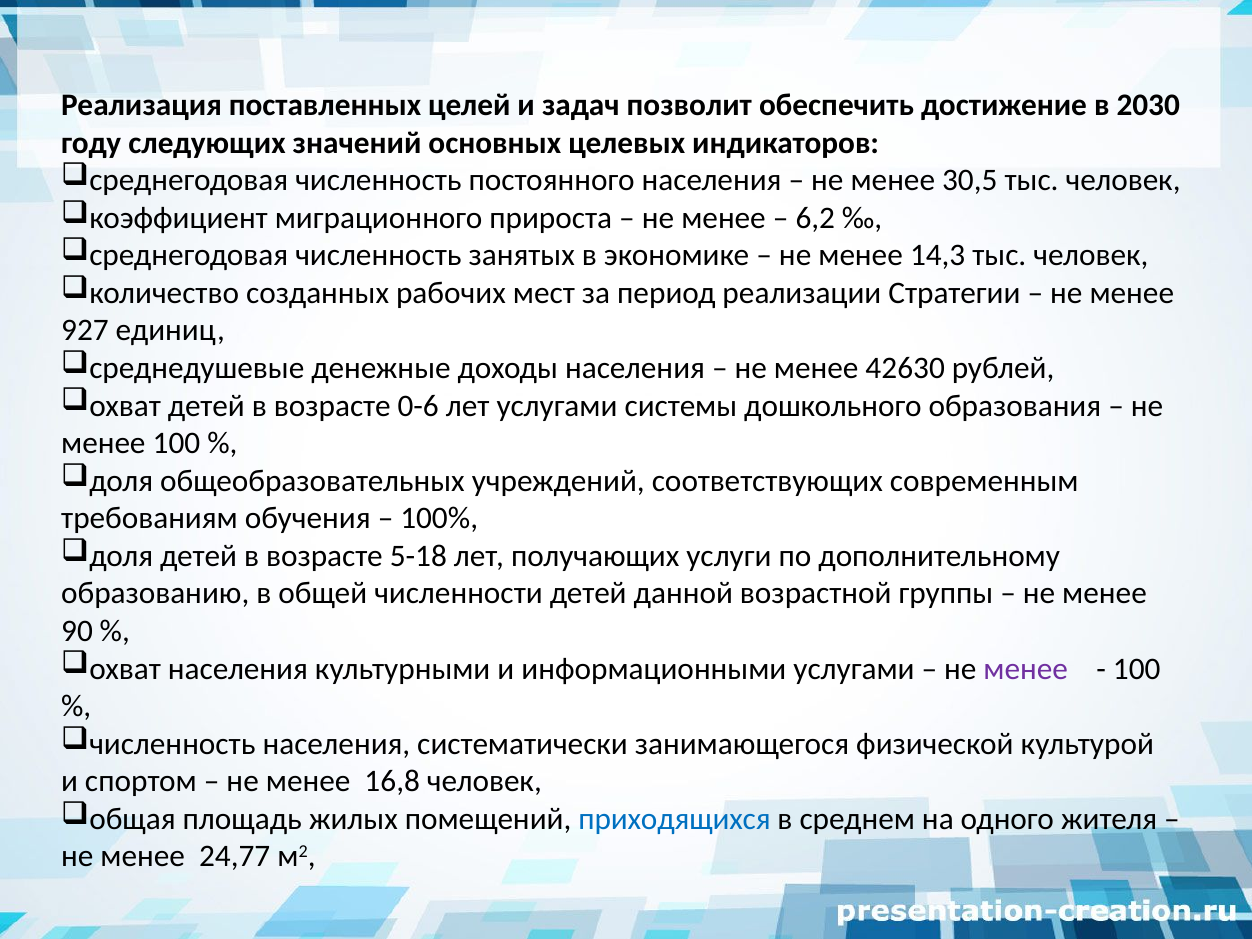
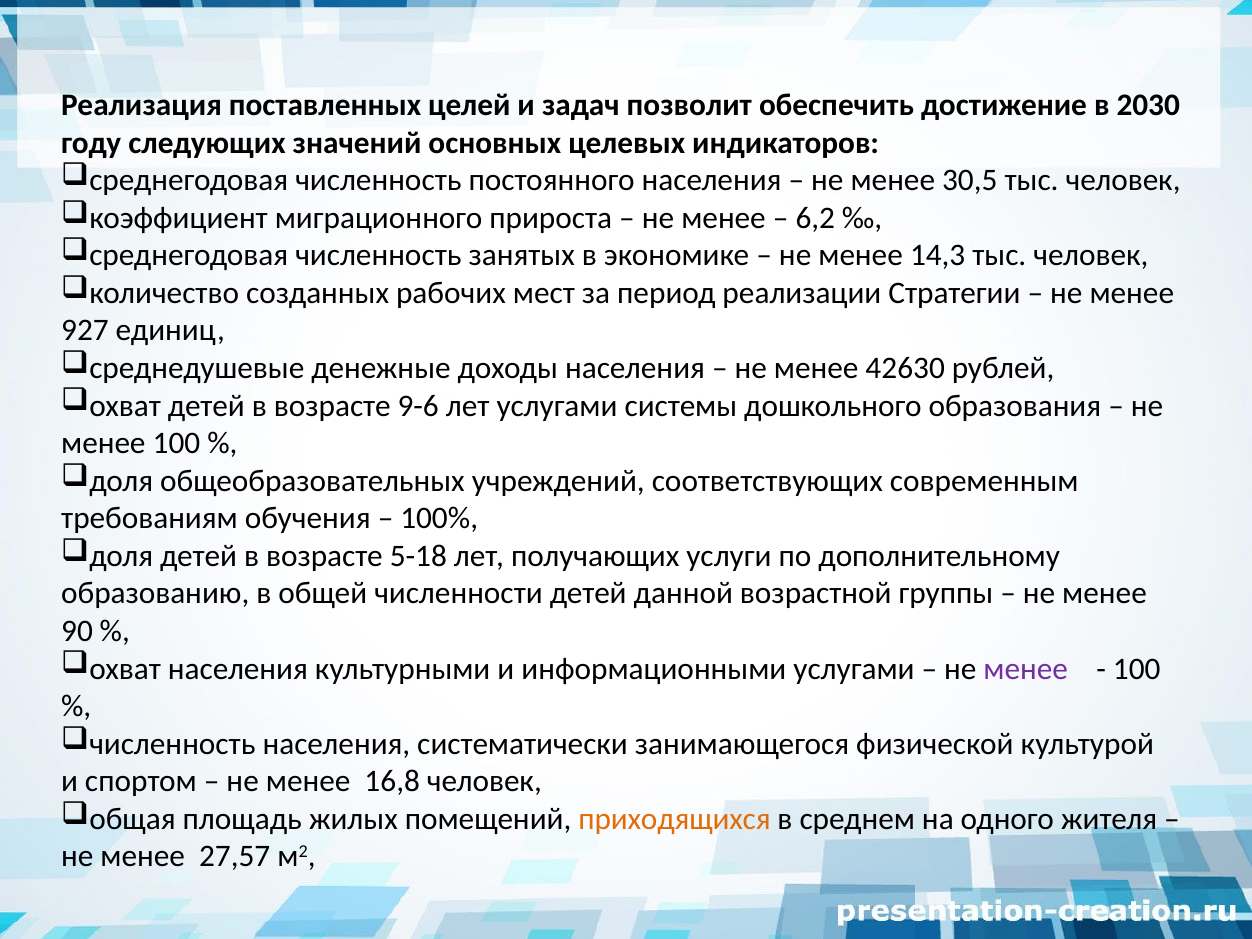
0-6: 0-6 -> 9-6
приходящихся colour: blue -> orange
24,77: 24,77 -> 27,57
